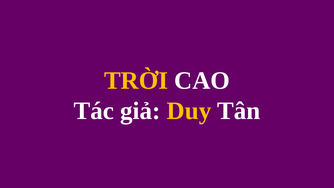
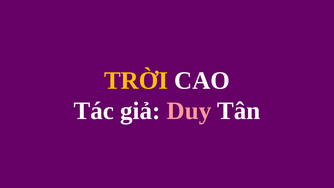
Duy colour: yellow -> pink
